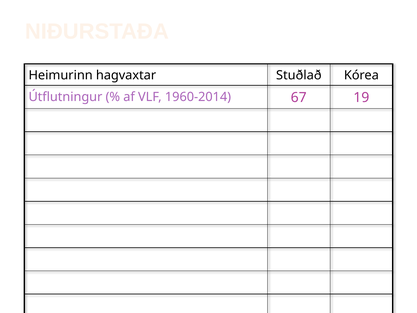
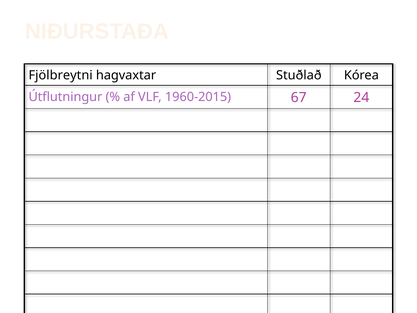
Heimurinn: Heimurinn -> Fjölbreytni
1960-2014: 1960-2014 -> 1960-2015
19: 19 -> 24
